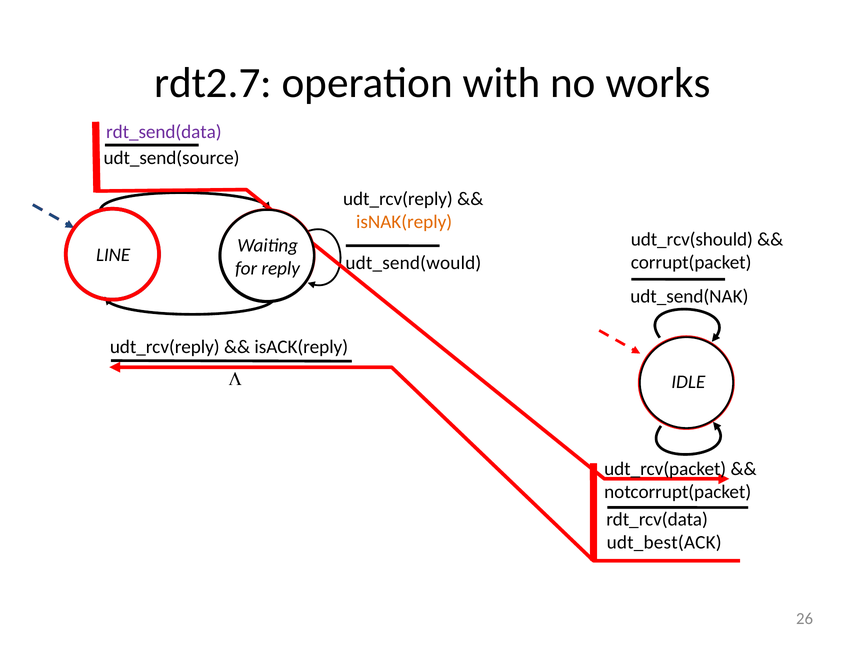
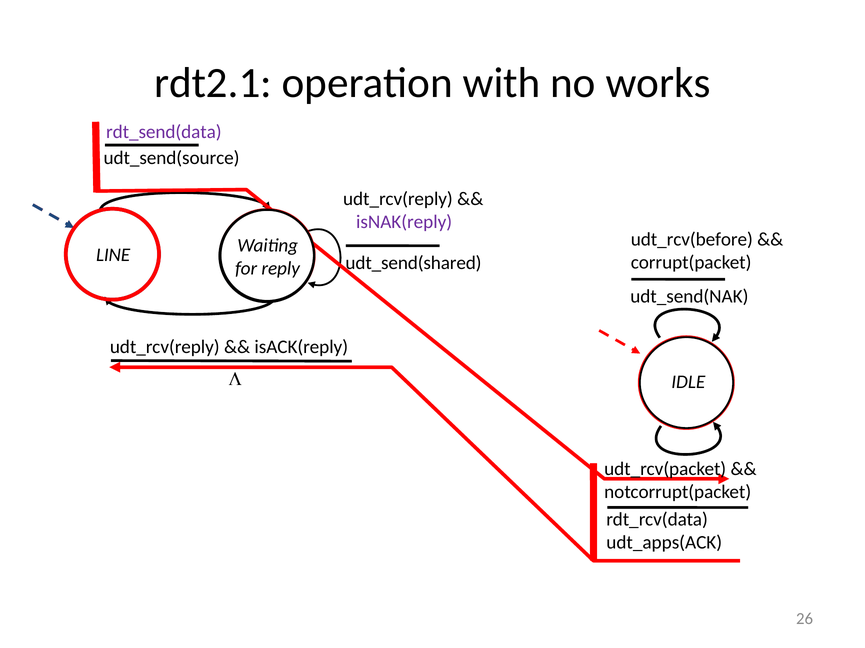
rdt2.7: rdt2.7 -> rdt2.1
isNAK(reply colour: orange -> purple
udt_rcv(should: udt_rcv(should -> udt_rcv(before
udt_send(would: udt_send(would -> udt_send(shared
udt_best(ACK: udt_best(ACK -> udt_apps(ACK
